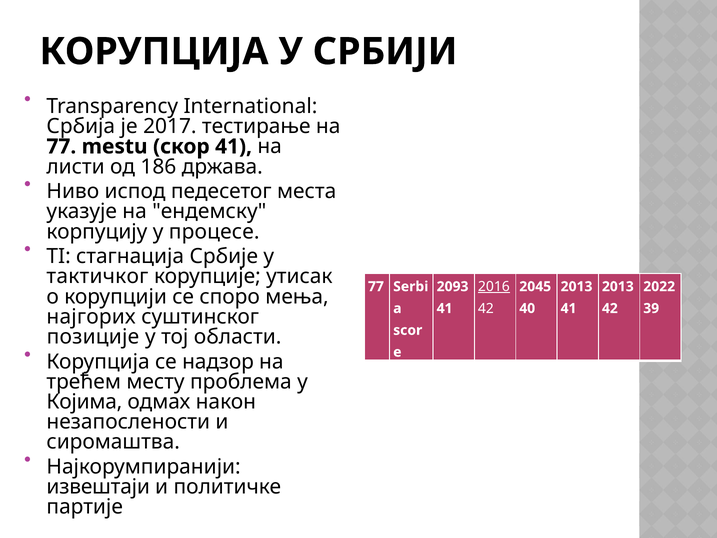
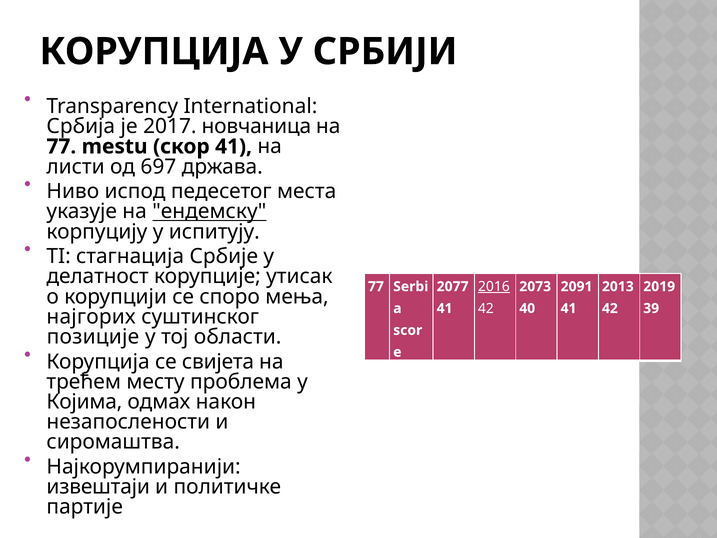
тестирање: тестирање -> новчаница
186: 186 -> 697
ендемску underline: none -> present
процесе: процесе -> испитују
тактичког: тактичког -> делатност
2093: 2093 -> 2077
2045: 2045 -> 2073
2013 at (577, 286): 2013 -> 2091
2022: 2022 -> 2019
надзор: надзор -> свијета
